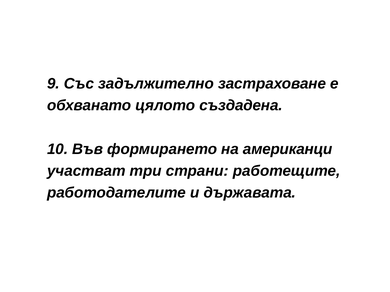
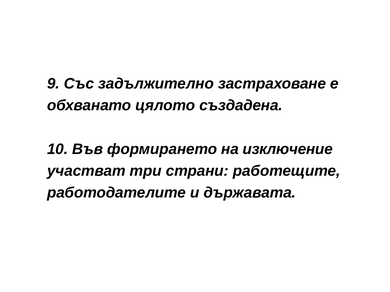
американци: американци -> изключение
